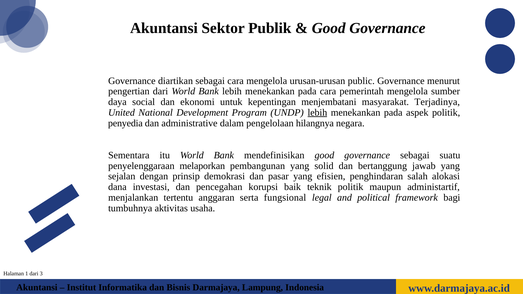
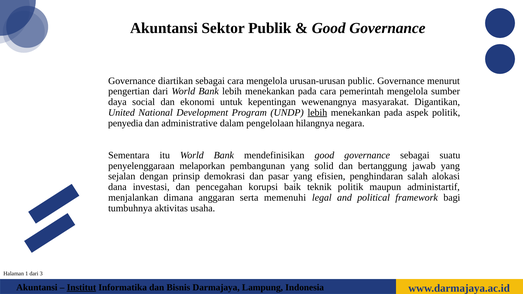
menjembatani: menjembatani -> wewenangnya
Terjadinya: Terjadinya -> Digantikan
tertentu: tertentu -> dimana
fungsional: fungsional -> memenuhi
Institut underline: none -> present
